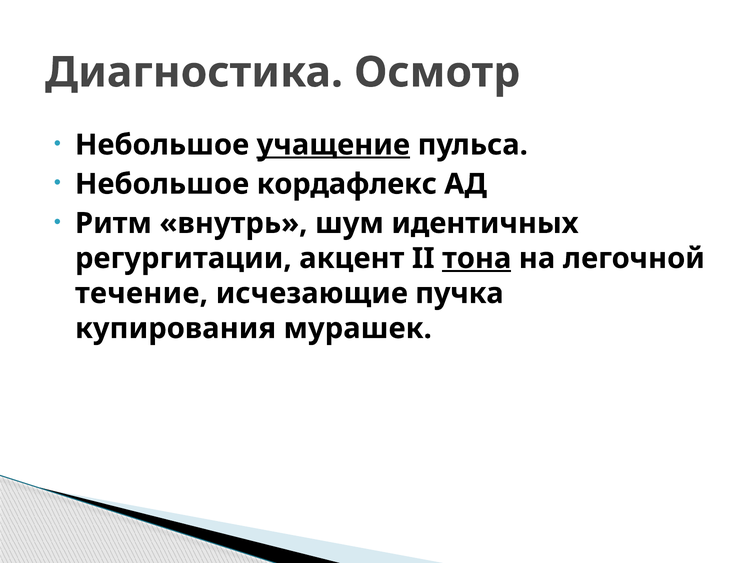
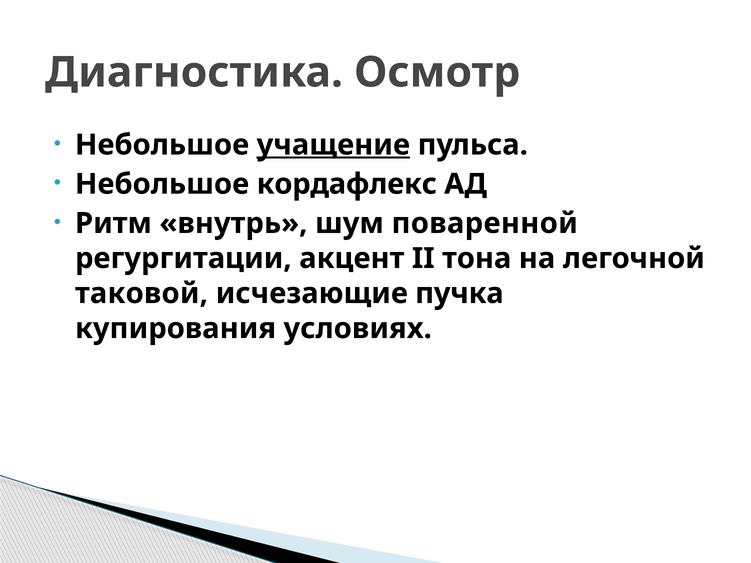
идентичных: идентичных -> поваренной
тона underline: present -> none
течение: течение -> таковой
мурашек: мурашек -> условиях
